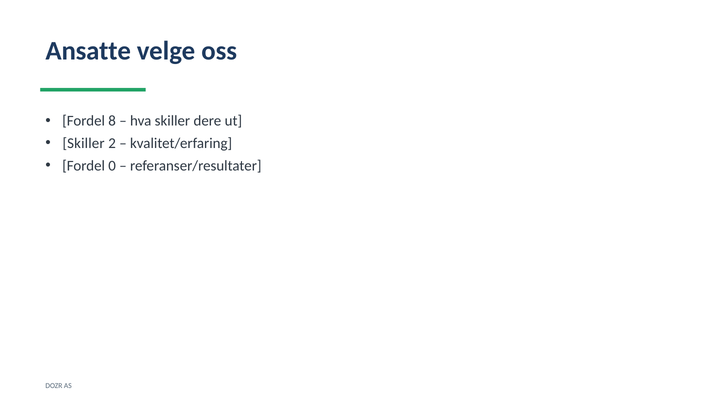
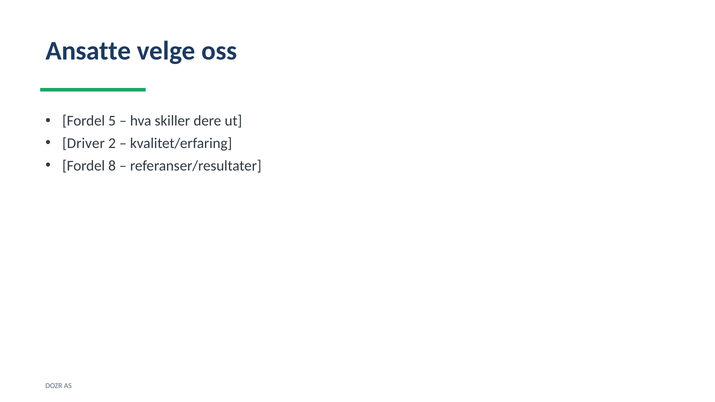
8: 8 -> 5
Skiller at (84, 143): Skiller -> Driver
0: 0 -> 8
